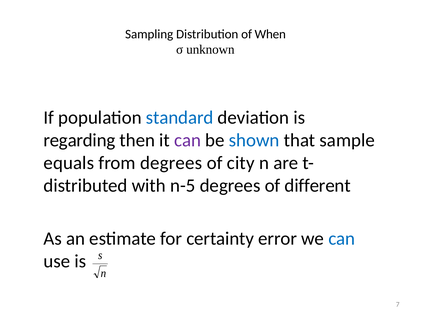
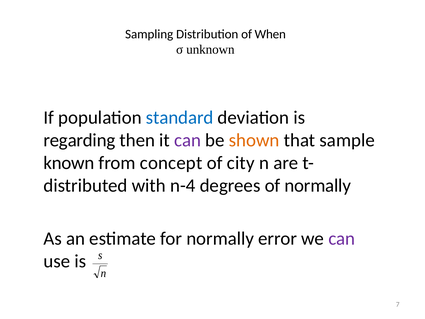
shown colour: blue -> orange
equals: equals -> known
from degrees: degrees -> concept
n-5: n-5 -> n-4
of different: different -> normally
for certainty: certainty -> normally
can at (342, 238) colour: blue -> purple
